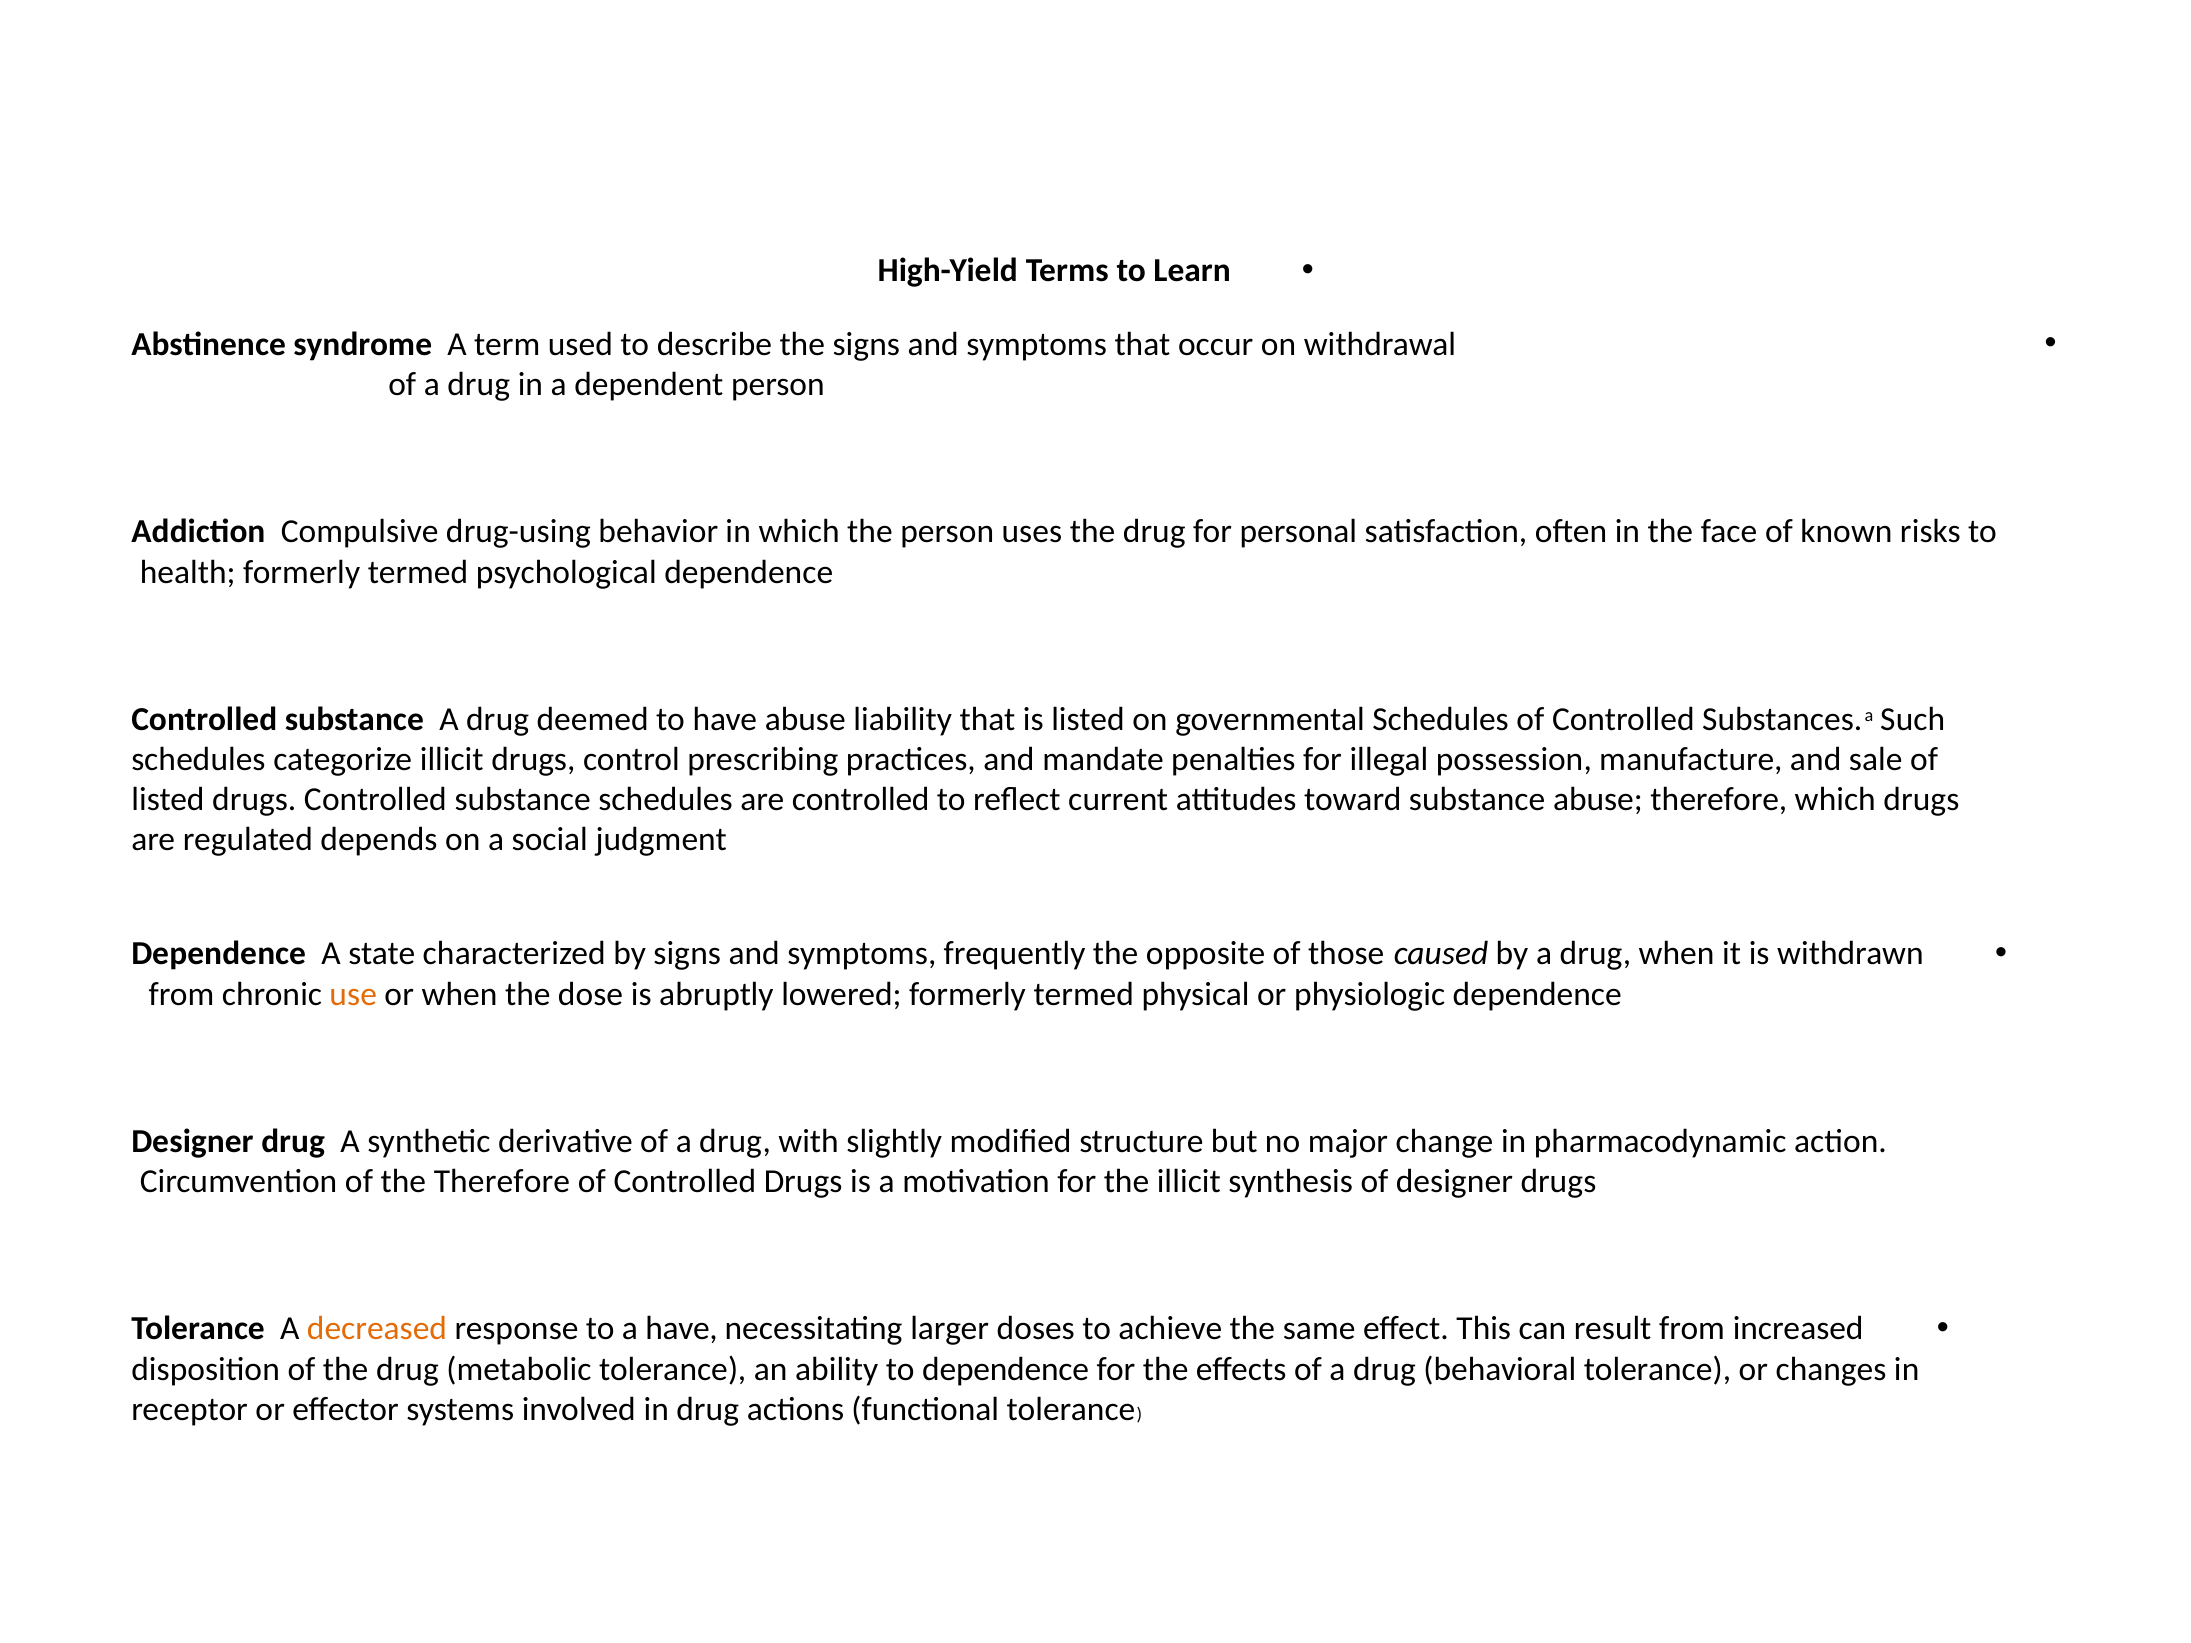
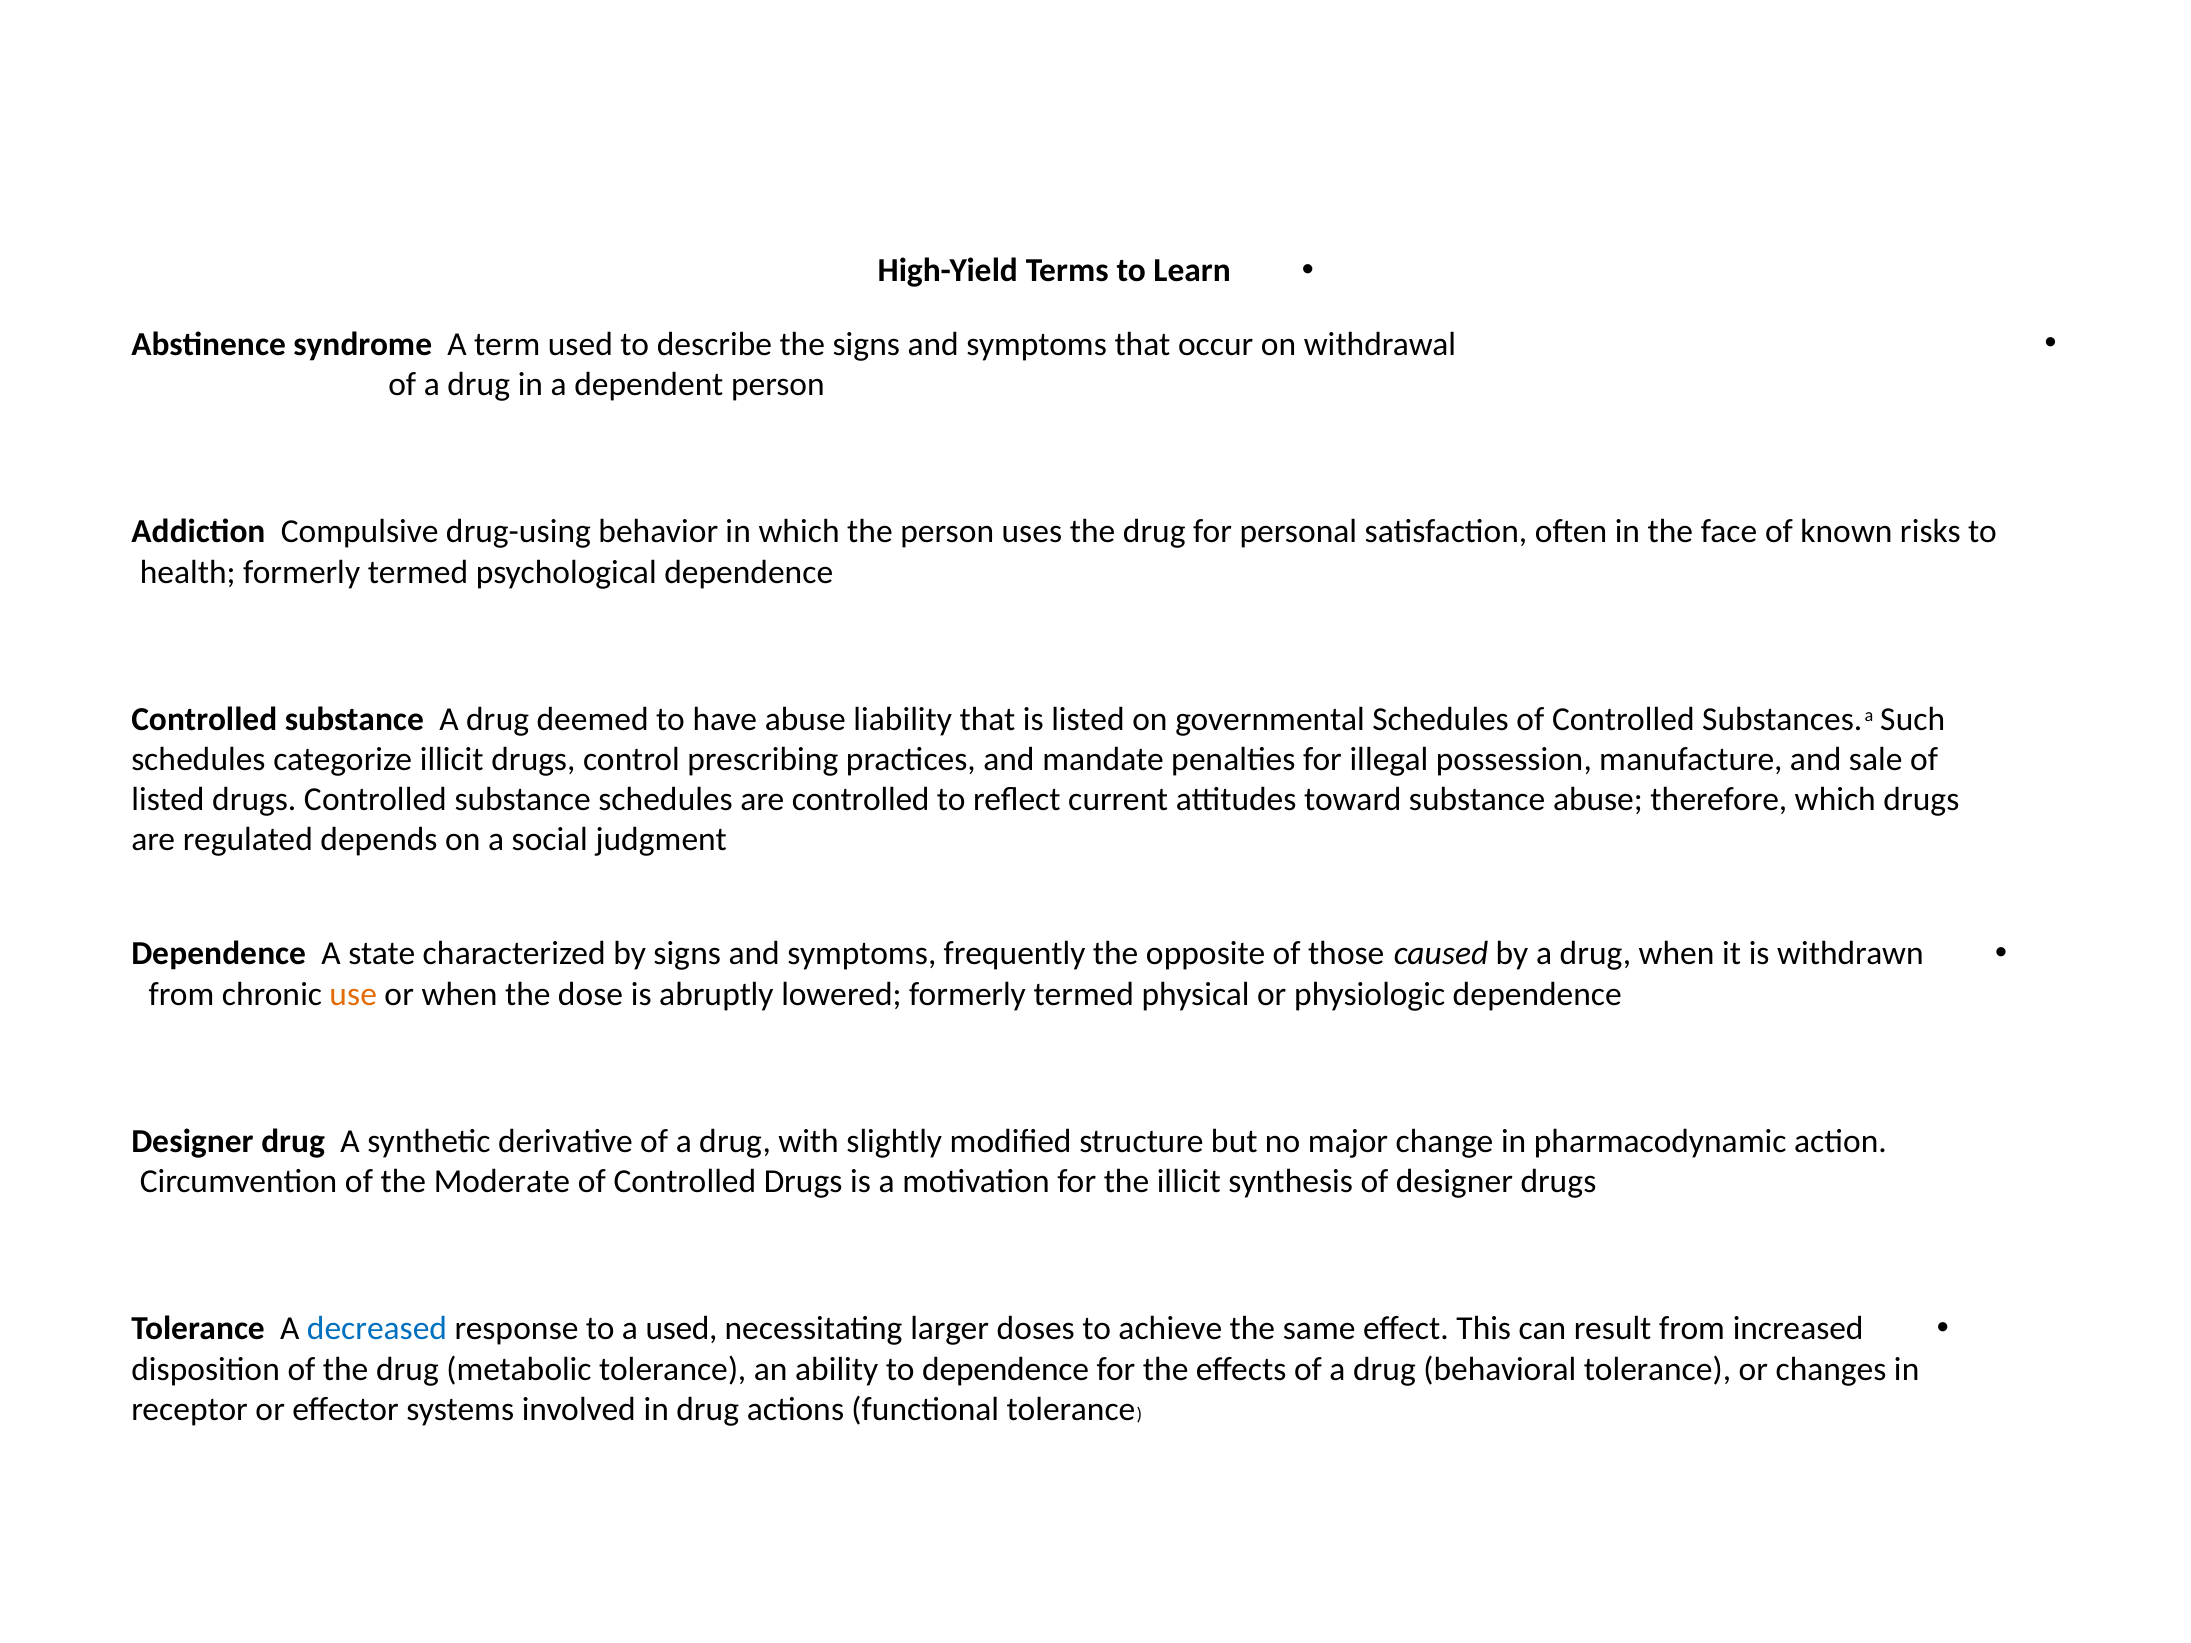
the Therefore: Therefore -> Moderate
decreased colour: orange -> blue
a have: have -> used
